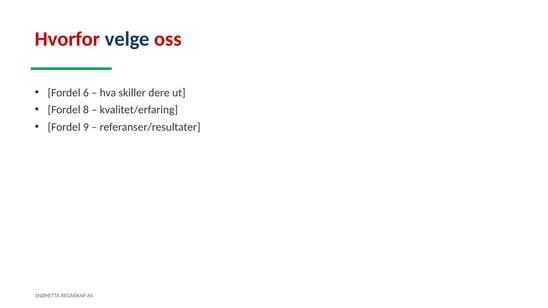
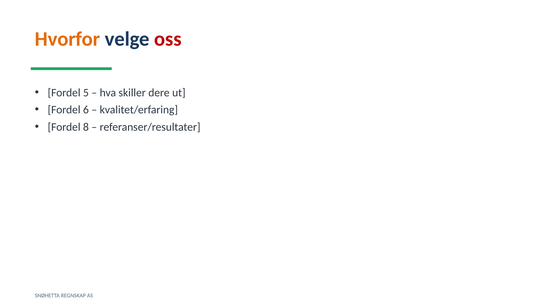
Hvorfor colour: red -> orange
6: 6 -> 5
8: 8 -> 6
9: 9 -> 8
